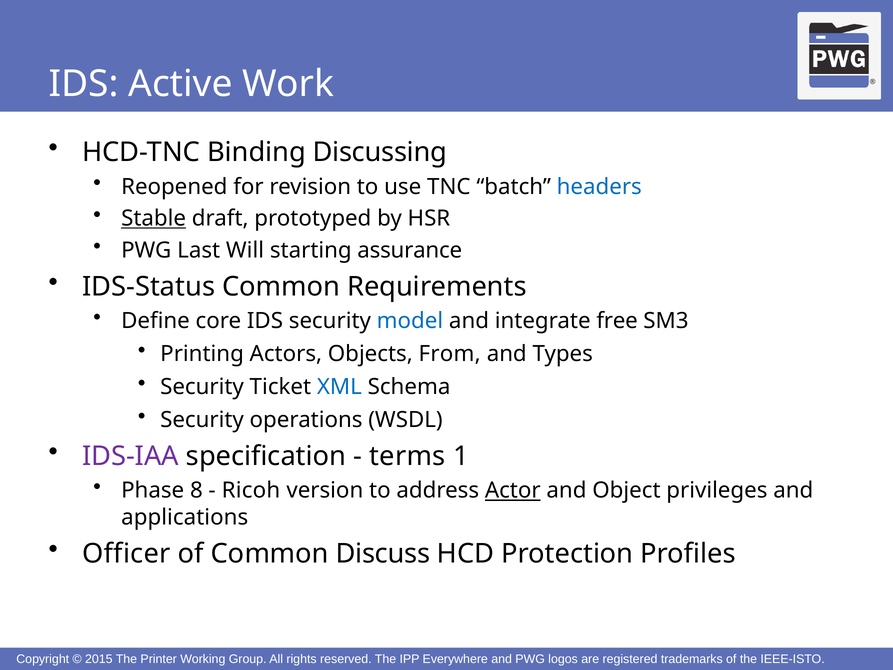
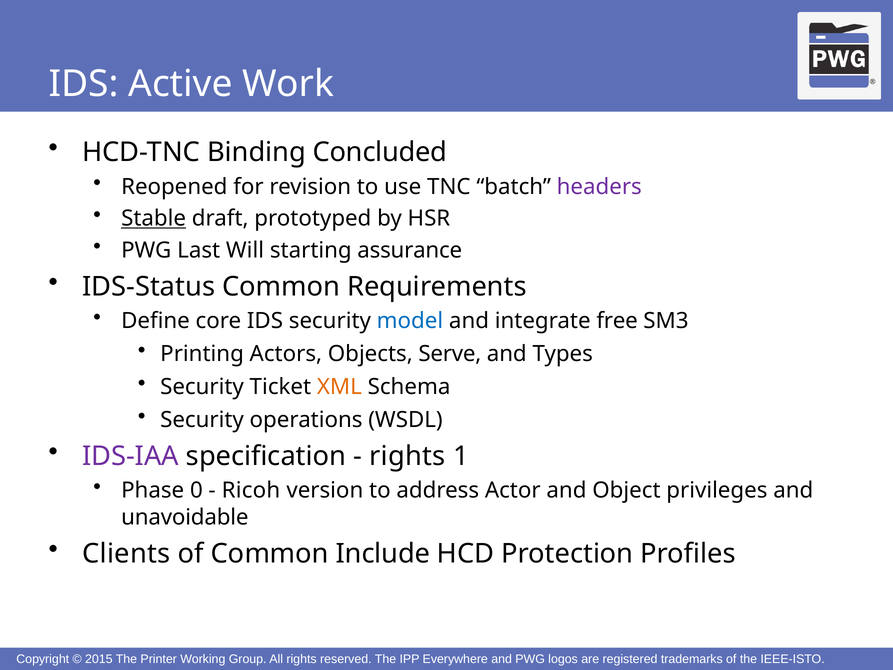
Discussing: Discussing -> Concluded
headers colour: blue -> purple
From: From -> Serve
XML colour: blue -> orange
terms at (407, 456): terms -> rights
8: 8 -> 0
Actor underline: present -> none
applications: applications -> unavoidable
Officer: Officer -> Clients
Discuss: Discuss -> Include
